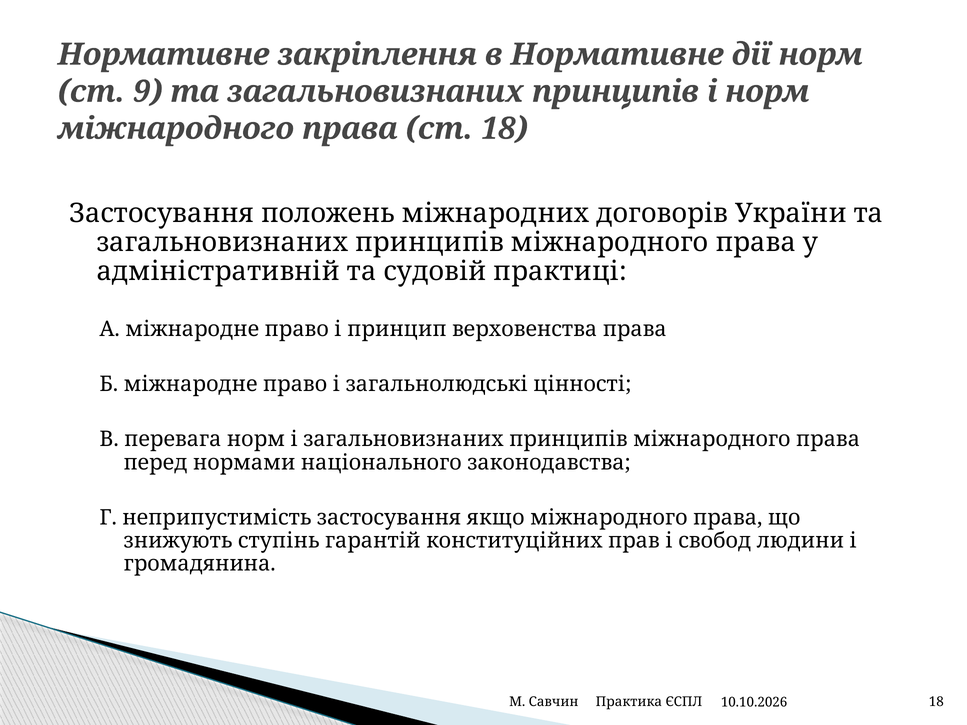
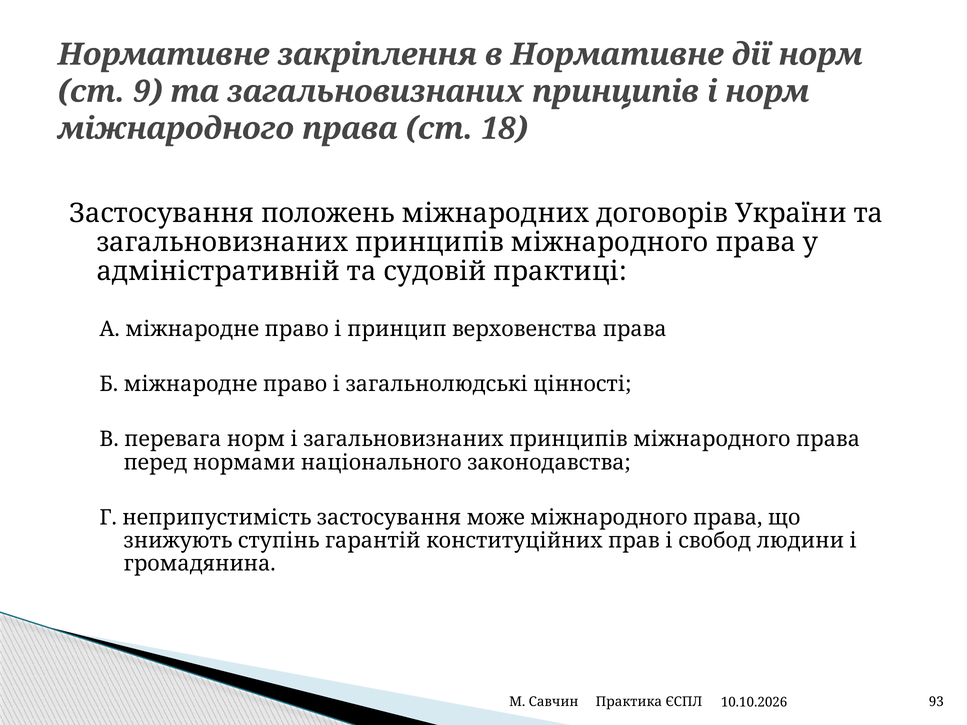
якщо: якщо -> може
ЄСПЛ 18: 18 -> 93
